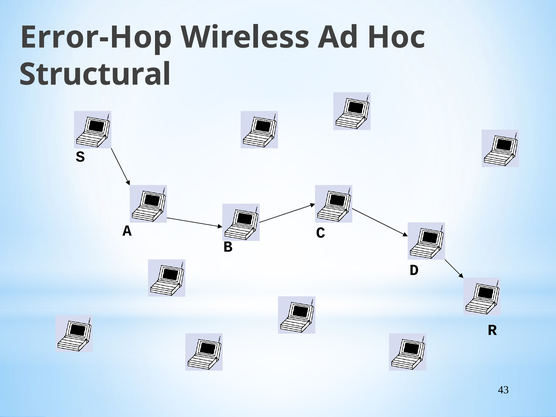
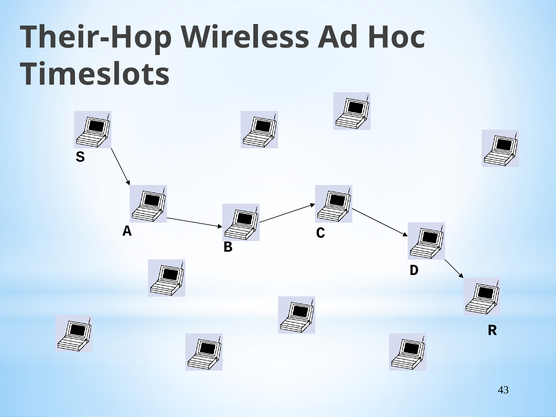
Error-Hop: Error-Hop -> Their-Hop
Structural: Structural -> Timeslots
